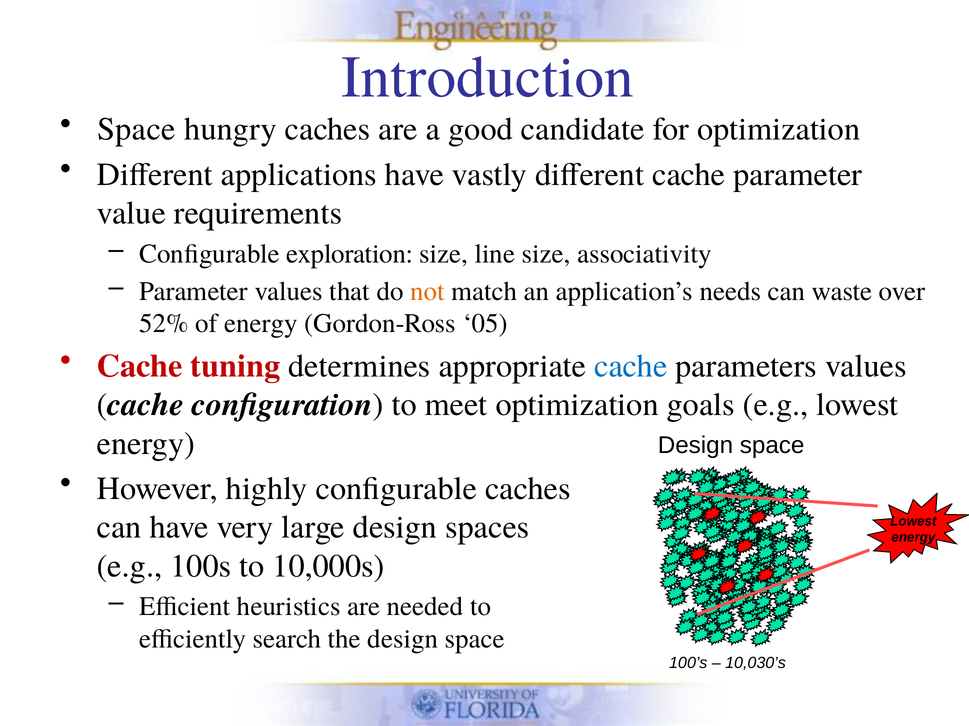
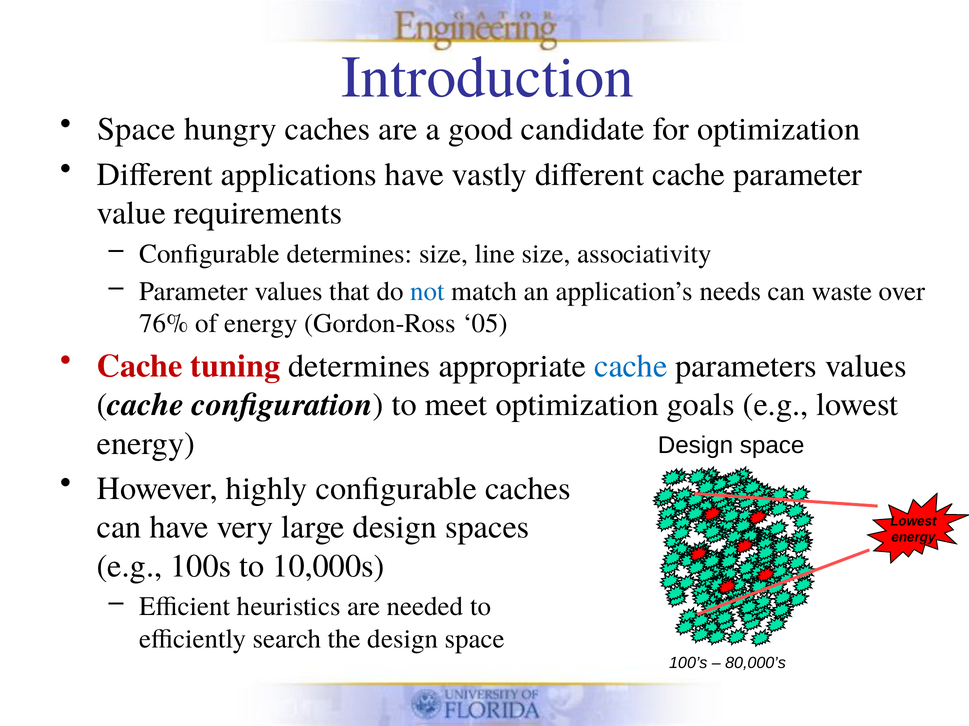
Configurable exploration: exploration -> determines
not colour: orange -> blue
52%: 52% -> 76%
10,030’s: 10,030’s -> 80,000’s
